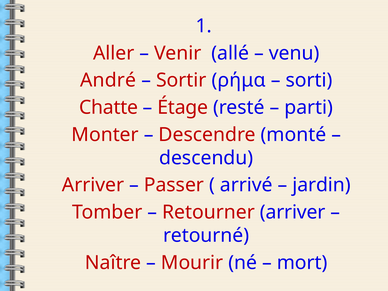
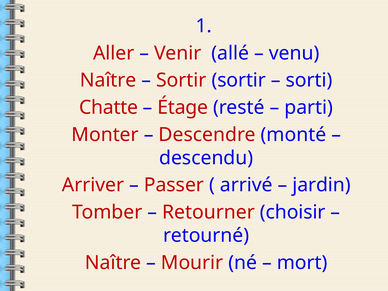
André at (108, 80): André -> Naître
Sortir ρήμα: ρήμα -> sortir
Retourner arriver: arriver -> choisir
